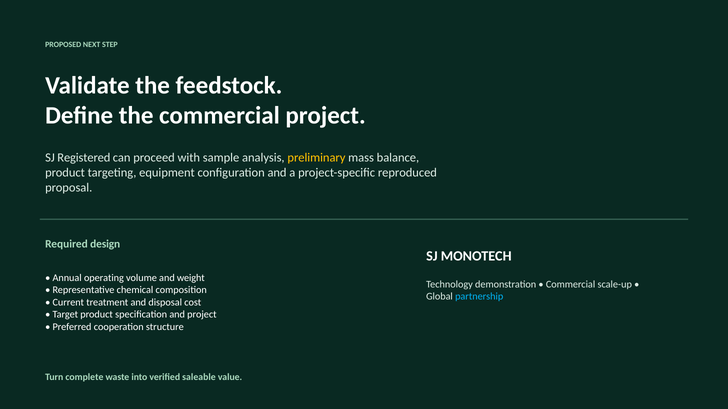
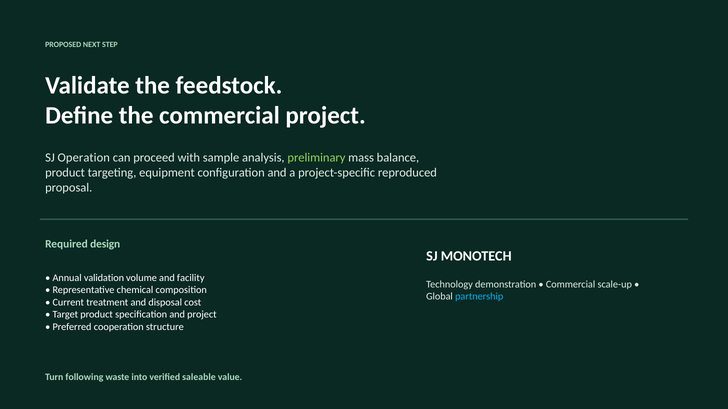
Registered: Registered -> Operation
preliminary colour: yellow -> light green
operating: operating -> validation
weight: weight -> facility
complete: complete -> following
